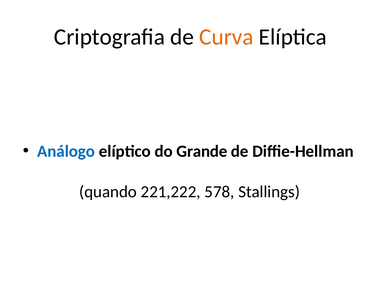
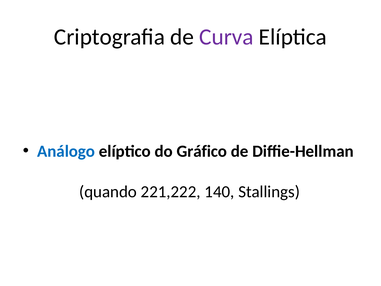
Curva colour: orange -> purple
Grande: Grande -> Gráfico
578: 578 -> 140
